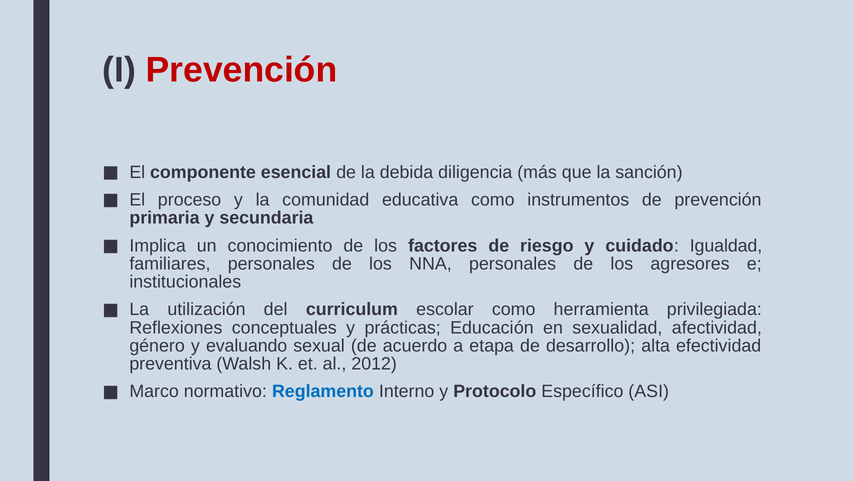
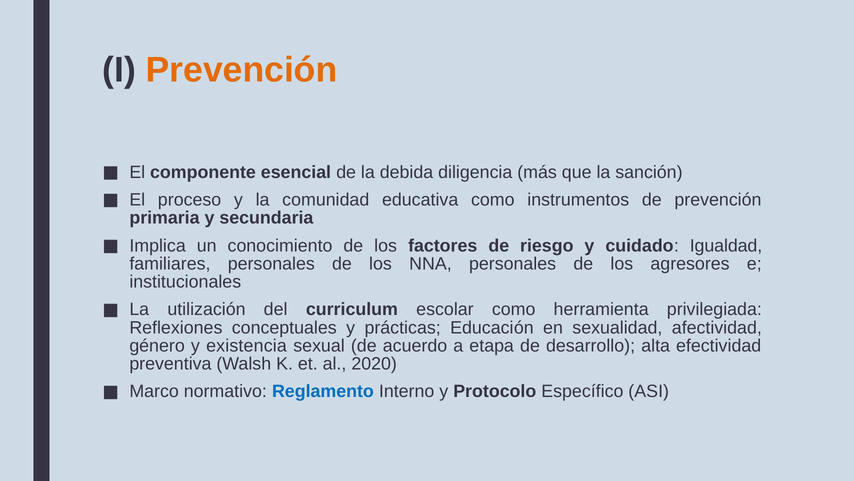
Prevención at (242, 70) colour: red -> orange
evaluando: evaluando -> existencia
2012: 2012 -> 2020
